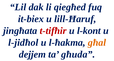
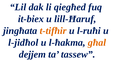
t-tifħir colour: red -> orange
l-kont: l-kont -> l-ruħi
għuda: għuda -> tassew
